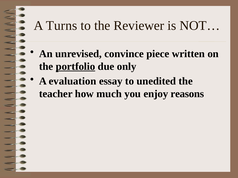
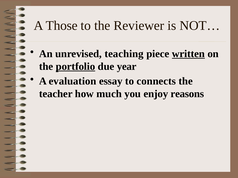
Turns: Turns -> Those
convince: convince -> teaching
written underline: none -> present
only: only -> year
unedited: unedited -> connects
